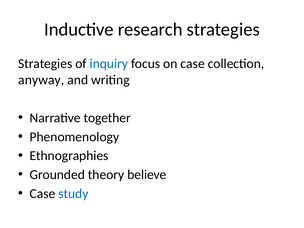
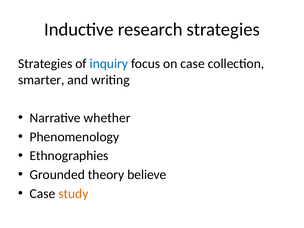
anyway: anyway -> smarter
together: together -> whether
study colour: blue -> orange
